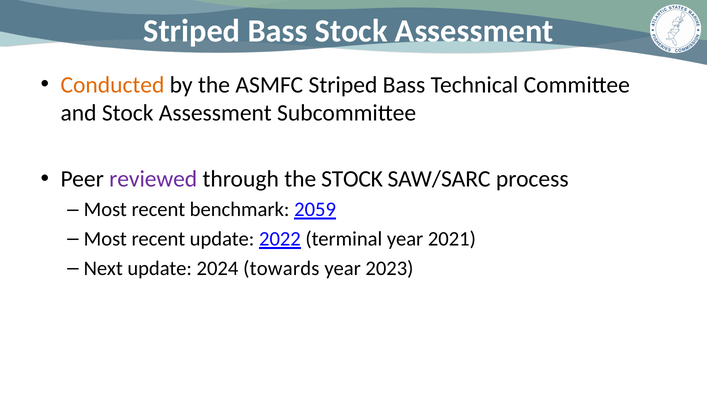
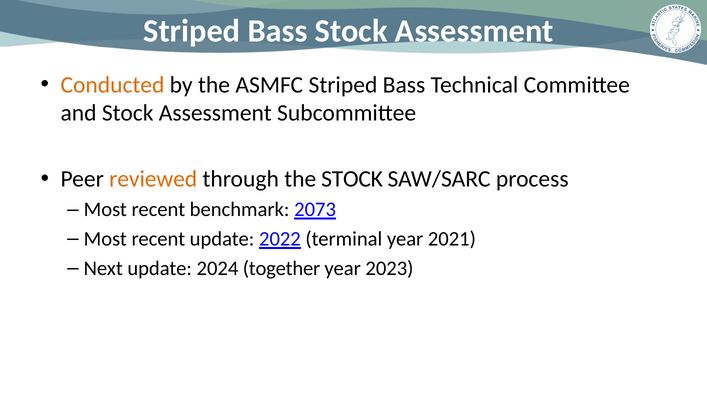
reviewed colour: purple -> orange
2059: 2059 -> 2073
towards: towards -> together
